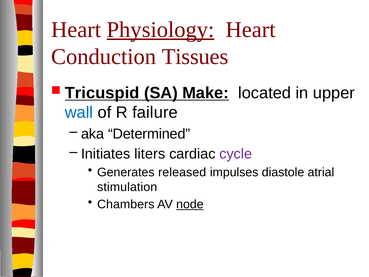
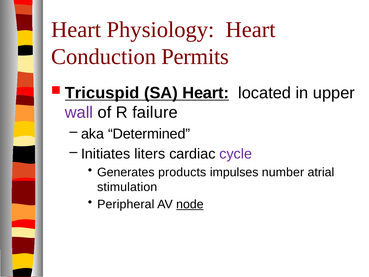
Physiology underline: present -> none
Tissues: Tissues -> Permits
SA Make: Make -> Heart
wall colour: blue -> purple
released: released -> products
diastole: diastole -> number
Chambers: Chambers -> Peripheral
